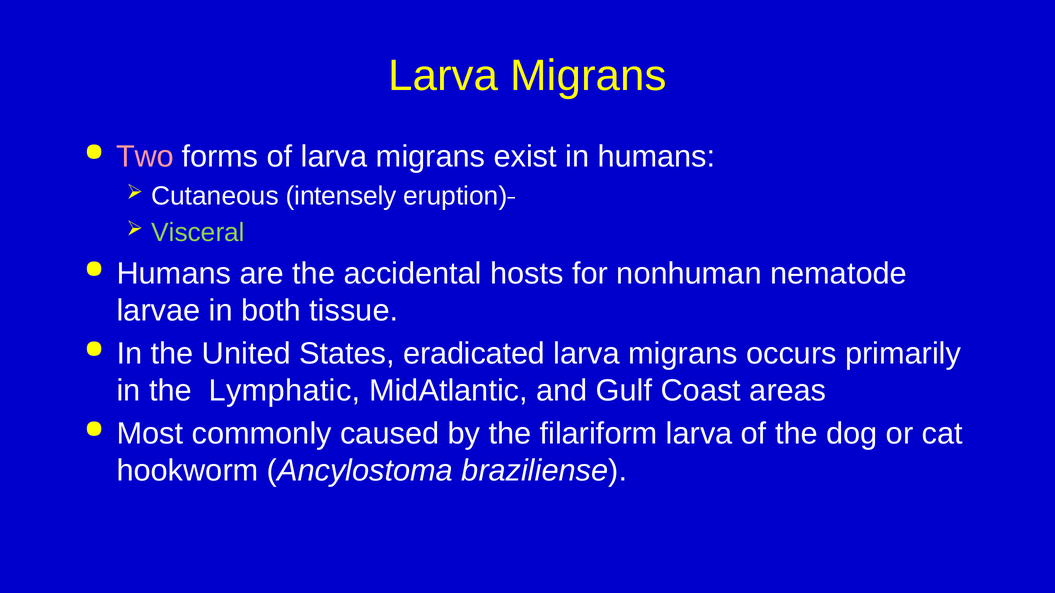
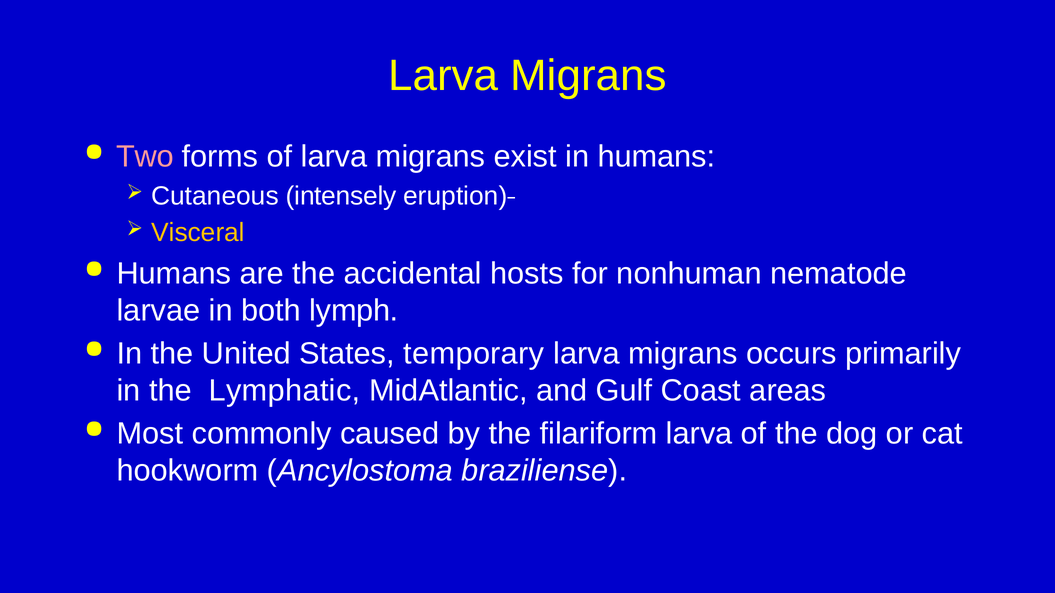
Visceral colour: light green -> yellow
tissue: tissue -> lymph
eradicated: eradicated -> temporary
